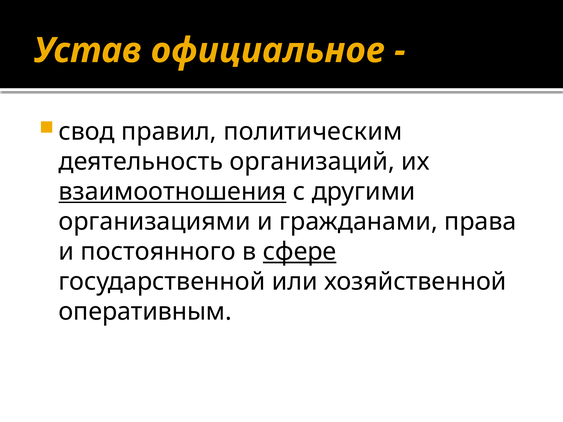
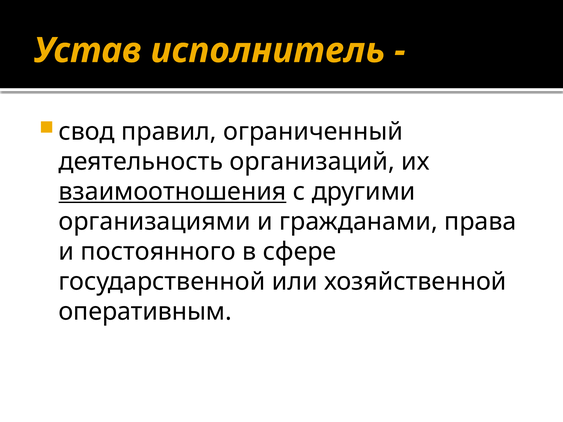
официальное: официальное -> исполнитель
политическим: политическим -> ограниченный
сфере underline: present -> none
